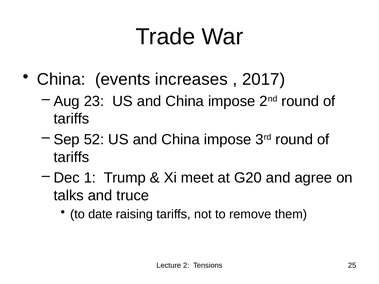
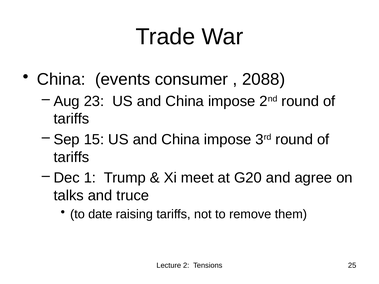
increases: increases -> consumer
2017: 2017 -> 2088
52: 52 -> 15
